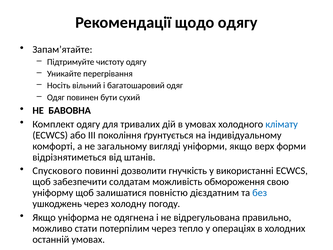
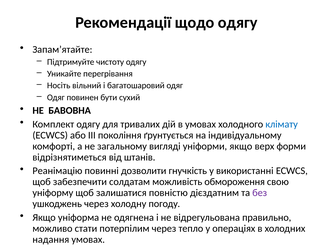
Спускового: Спускового -> Реанімацію
без colour: blue -> purple
останній: останній -> надання
